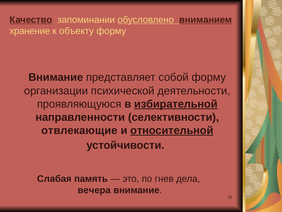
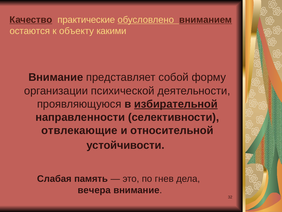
запоминании: запоминании -> практические
хранение: хранение -> остаются
объекту форму: форму -> какими
относительной underline: present -> none
